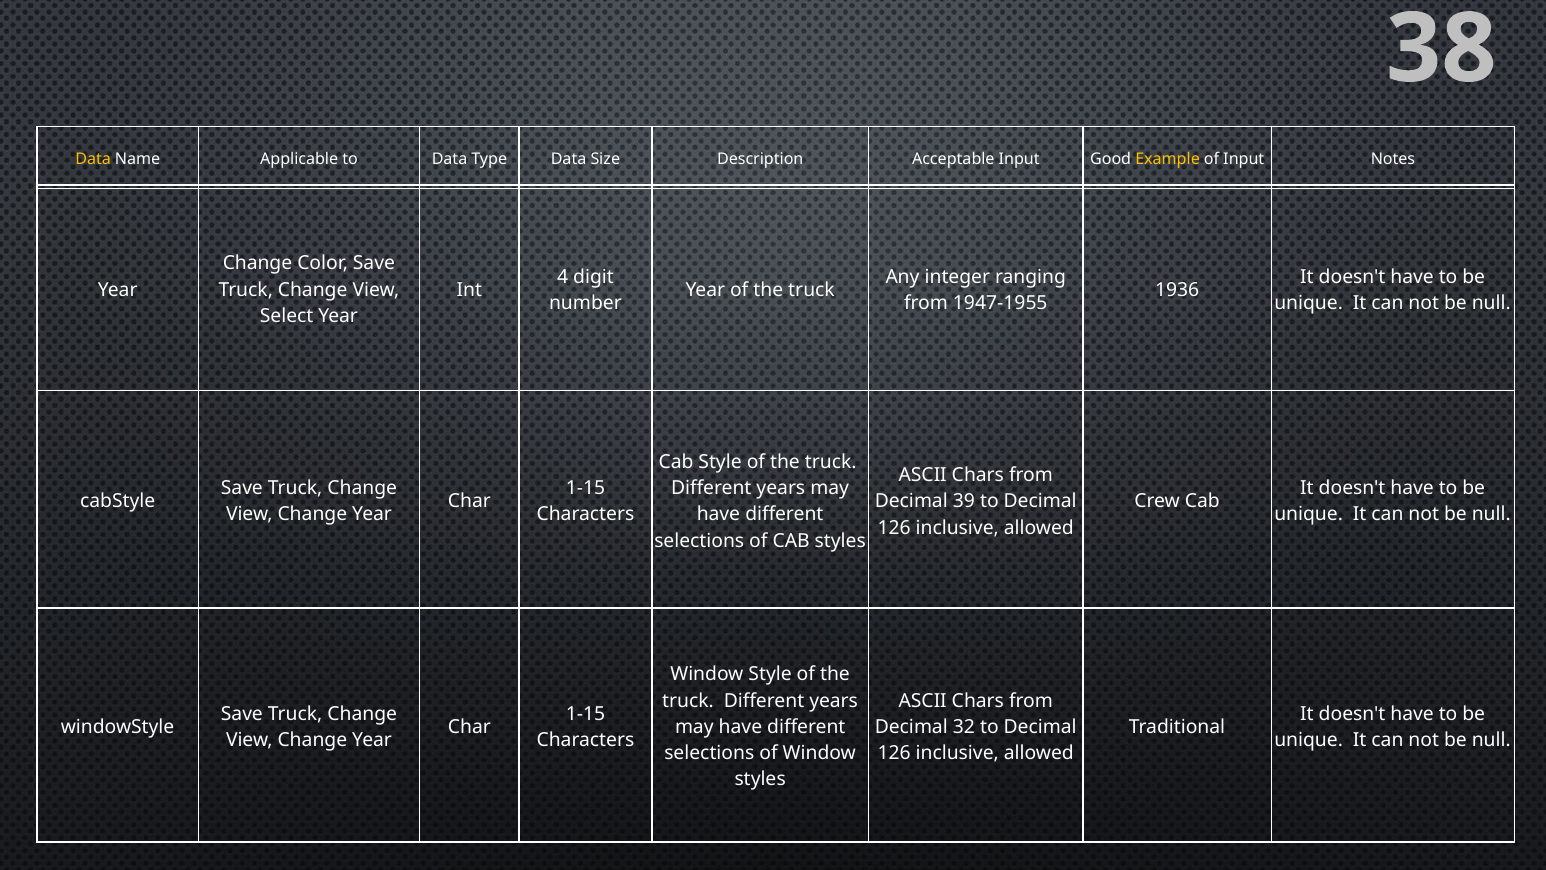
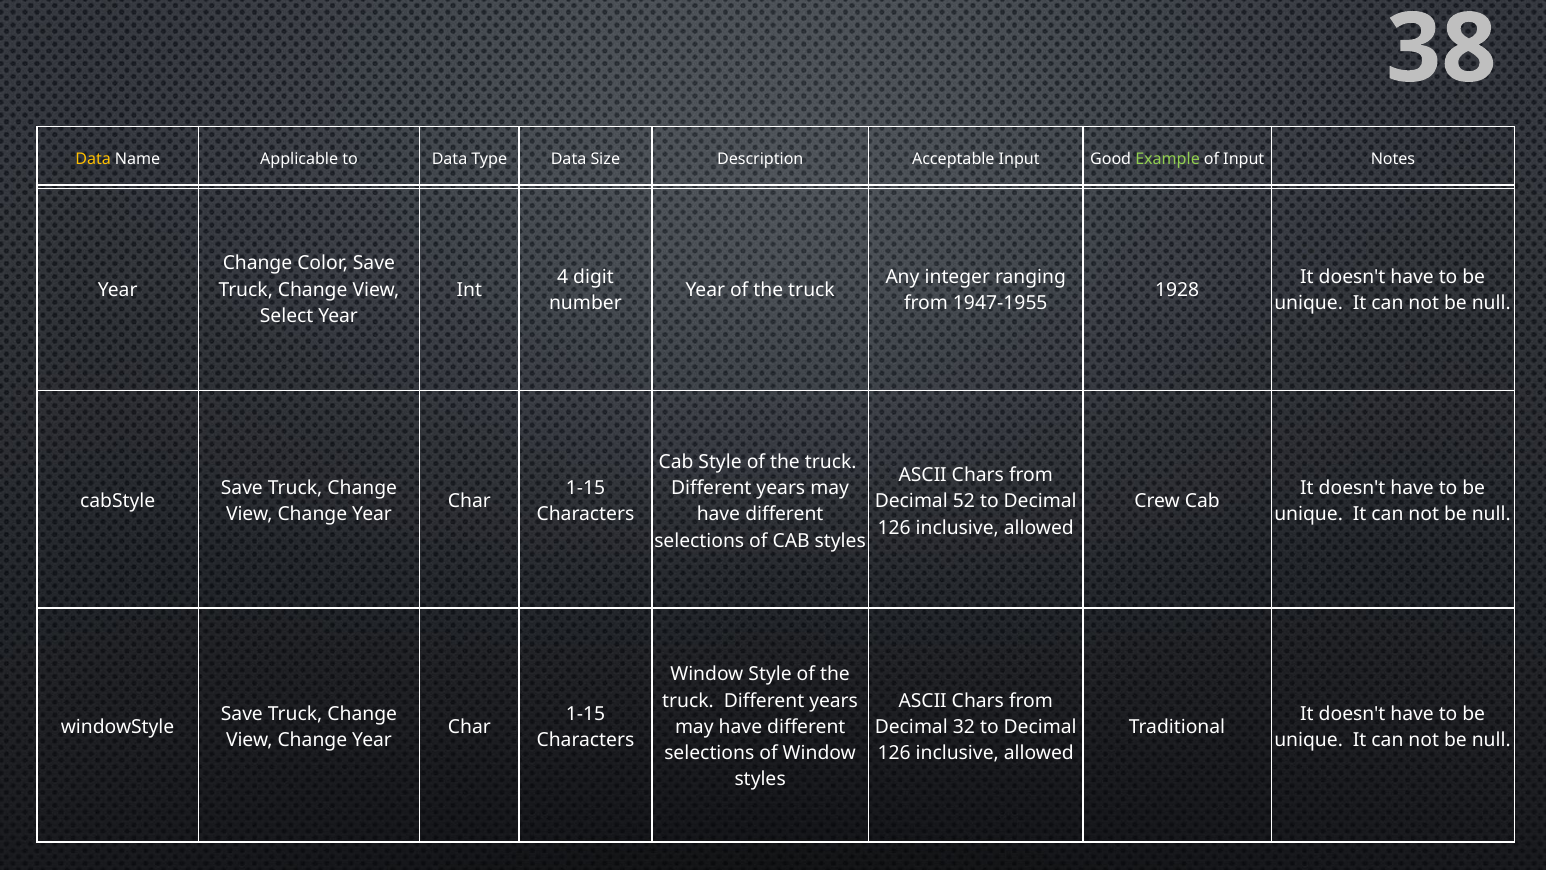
Example colour: yellow -> light green
1936: 1936 -> 1928
39: 39 -> 52
